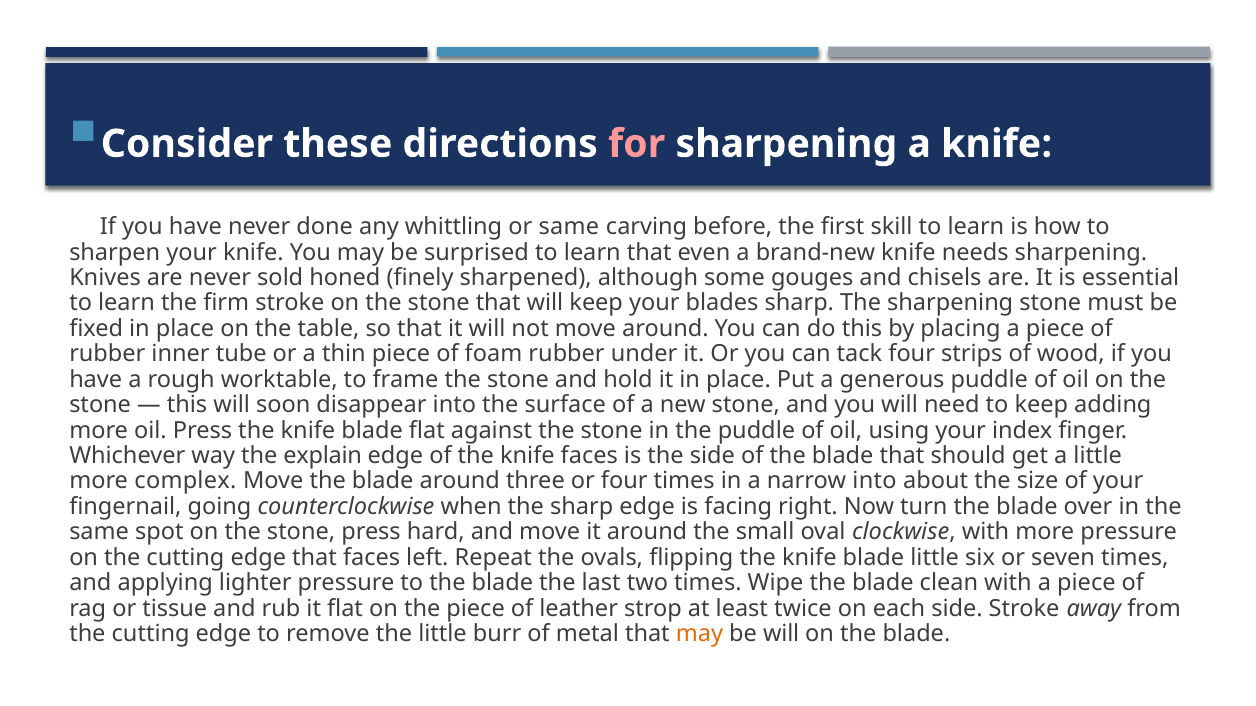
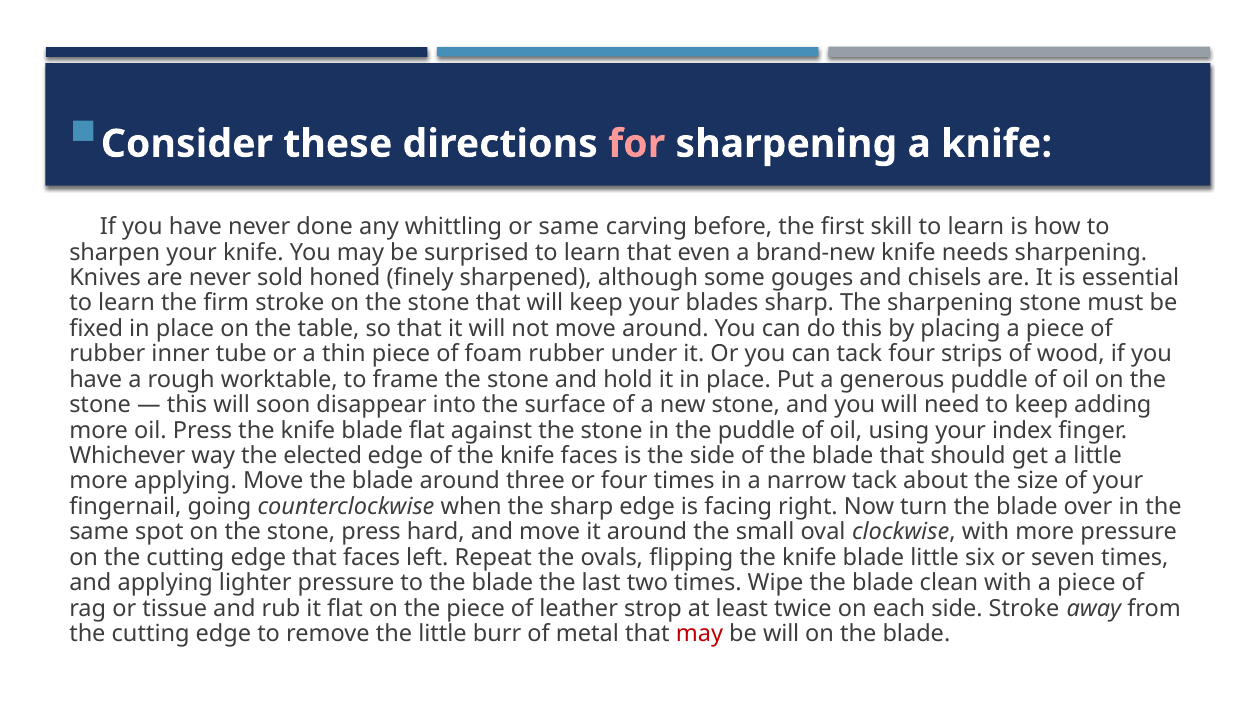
explain: explain -> elected
more complex: complex -> applying
narrow into: into -> tack
may at (700, 634) colour: orange -> red
